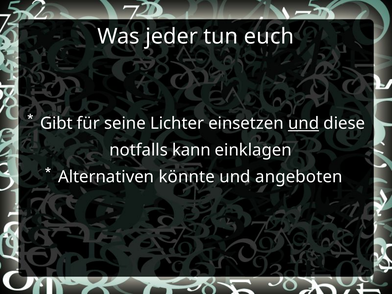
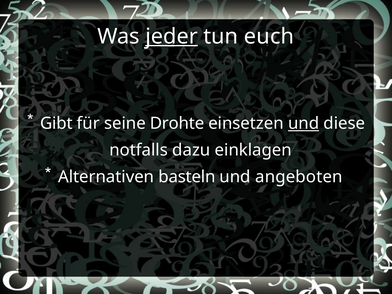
jeder underline: none -> present
Lichter: Lichter -> Drohte
kann: kann -> dazu
könnte: könnte -> basteln
